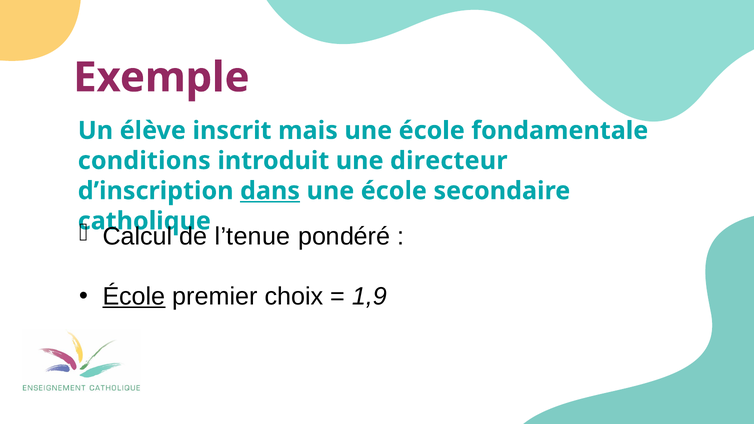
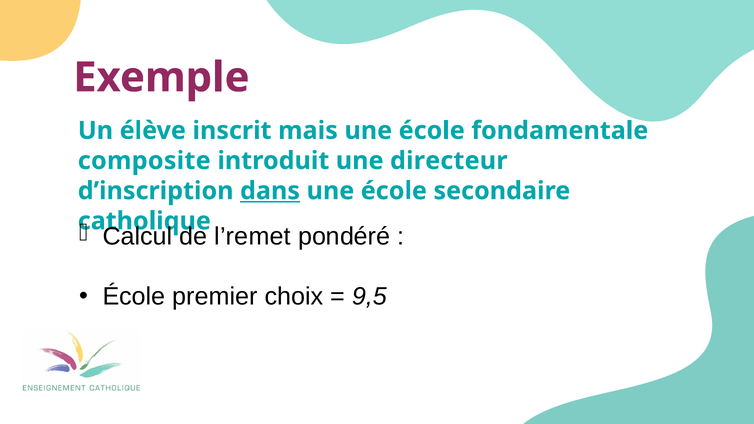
conditions: conditions -> composite
l’tenue: l’tenue -> l’remet
École at (134, 297) underline: present -> none
1,9: 1,9 -> 9,5
